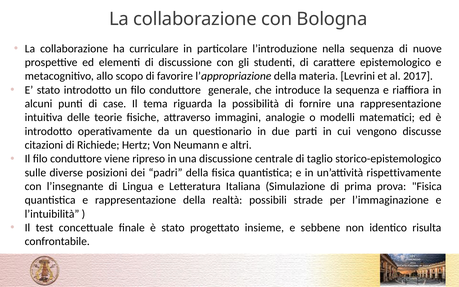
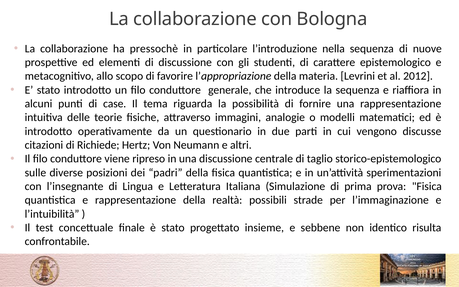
curriculare: curriculare -> pressochè
2017: 2017 -> 2012
rispettivamente: rispettivamente -> sperimentazioni
